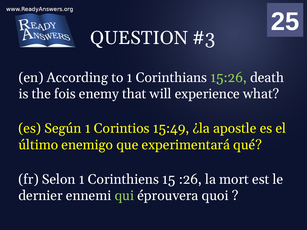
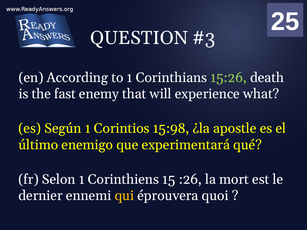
fois: fois -> fast
15:49: 15:49 -> 15:98
qui colour: light green -> yellow
